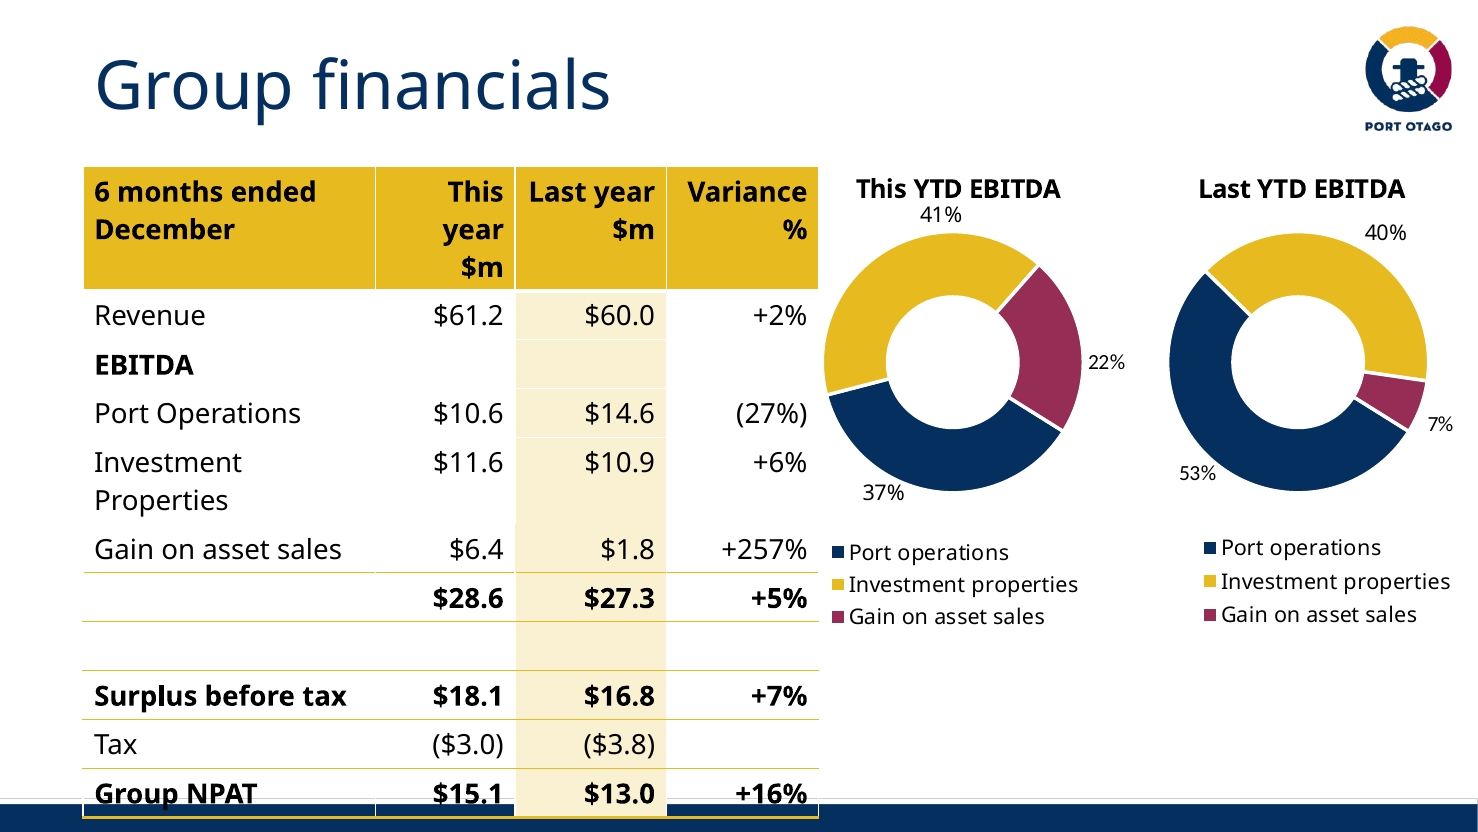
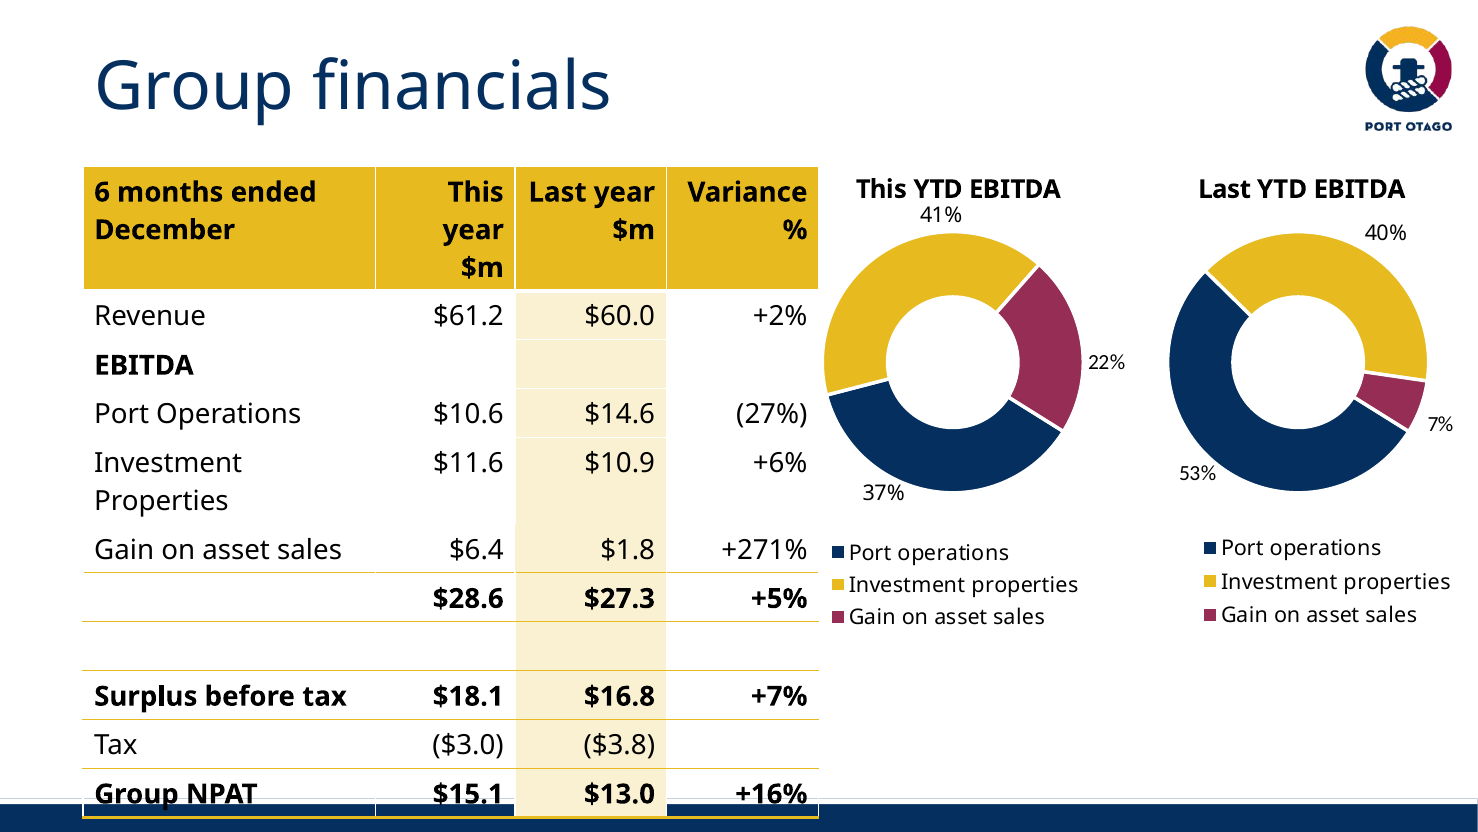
+257%: +257% -> +271%
